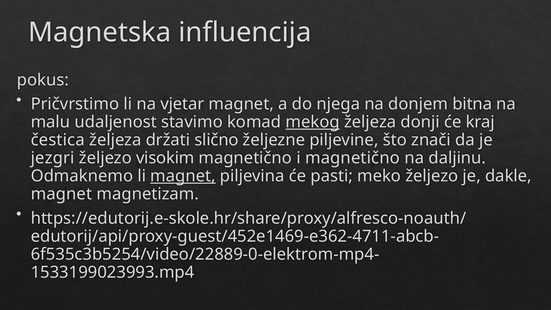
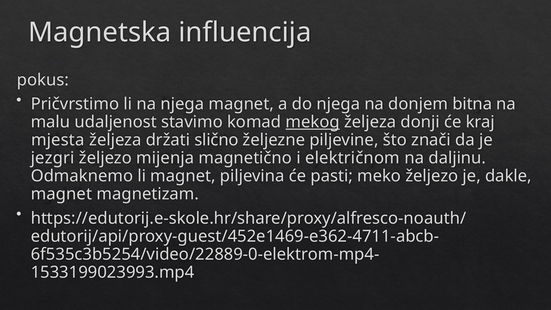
na vjetar: vjetar -> njega
čestica: čestica -> mjesta
visokim: visokim -> mijenja
i magnetično: magnetično -> električnom
magnet at (183, 176) underline: present -> none
